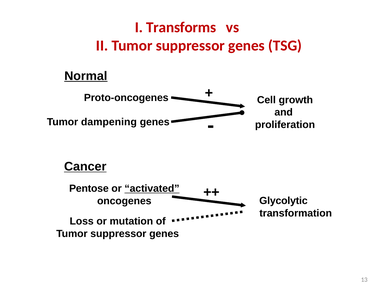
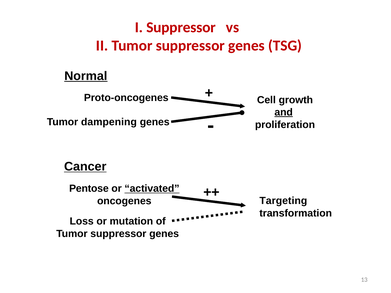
I Transforms: Transforms -> Suppressor
and underline: none -> present
Glycolytic: Glycolytic -> Targeting
